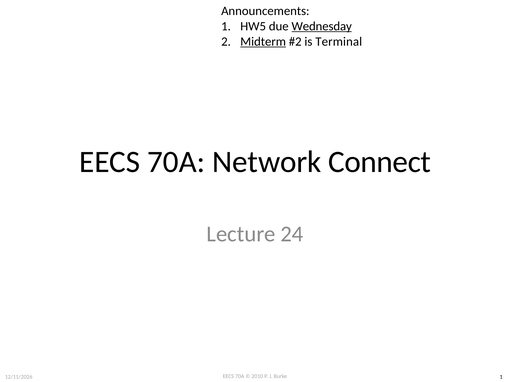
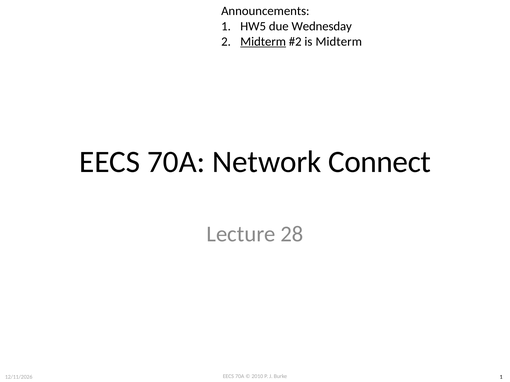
Wednesday underline: present -> none
is Terminal: Terminal -> Midterm
24: 24 -> 28
